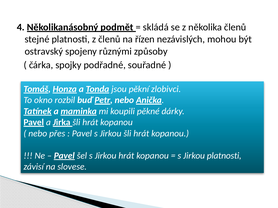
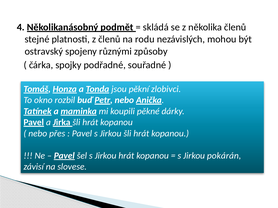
řízen: řízen -> rodu
Jirkou platnosti: platnosti -> pokárán
